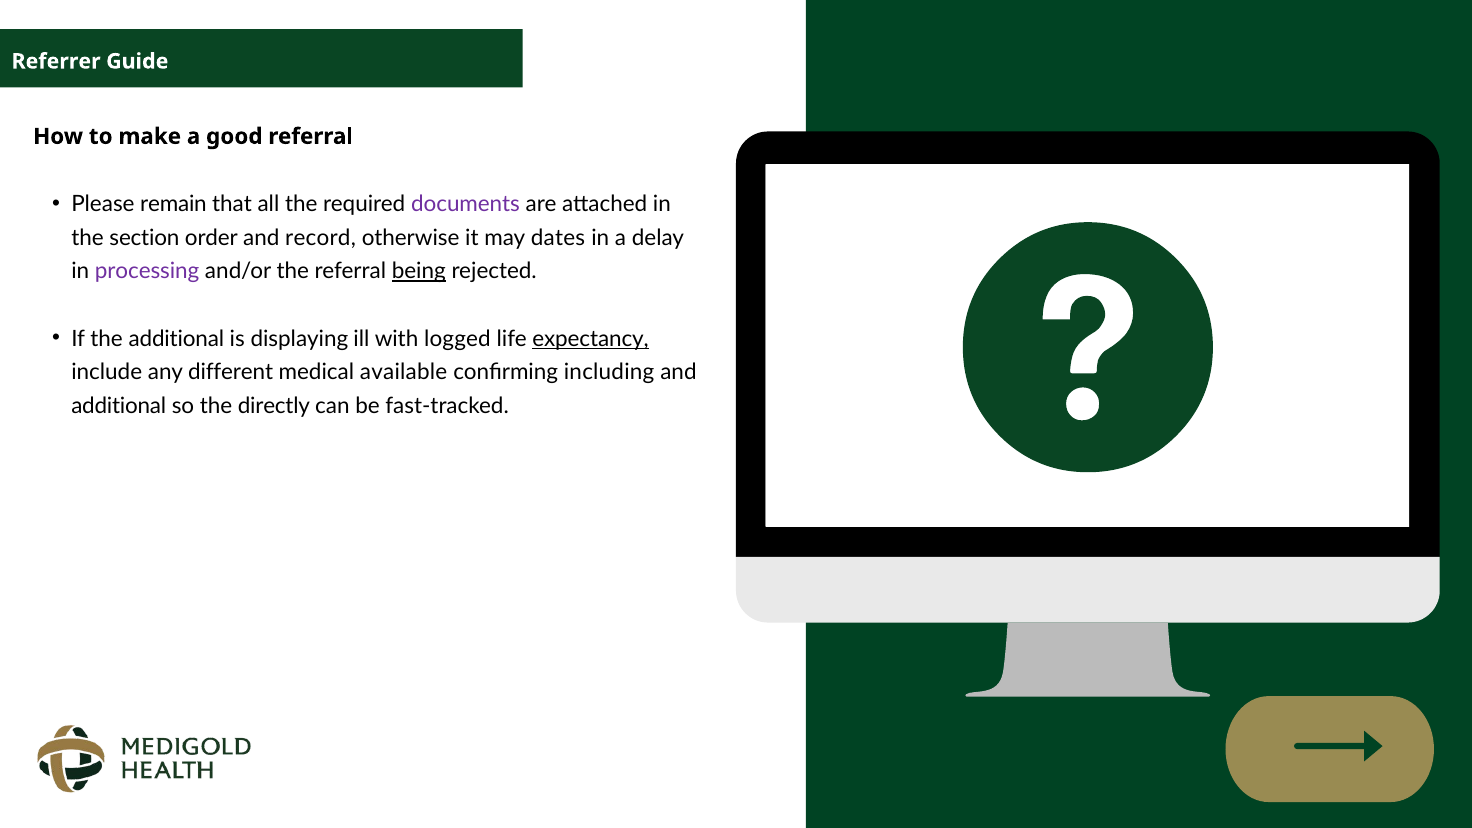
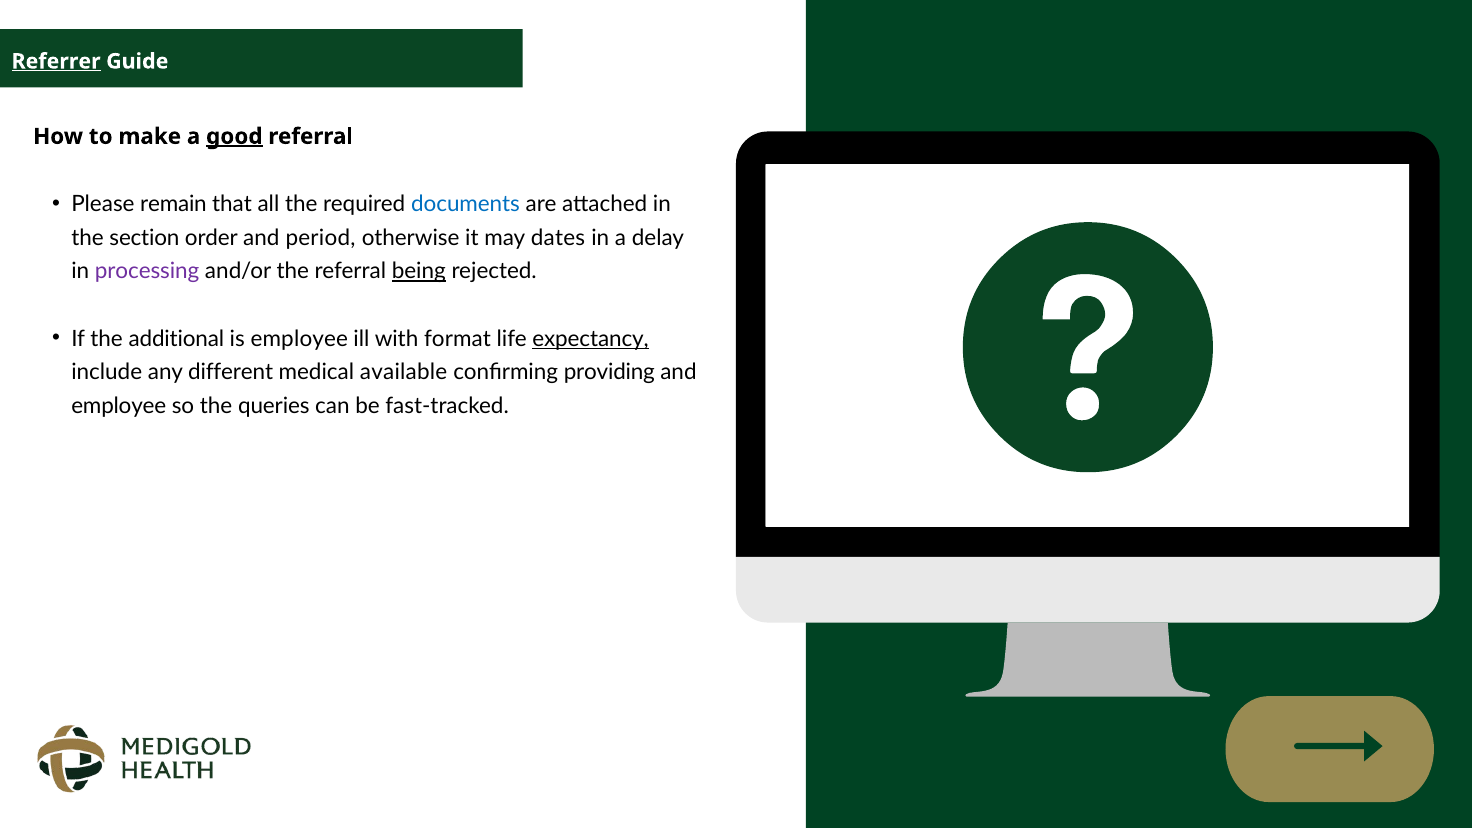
Referrer underline: none -> present
good underline: none -> present
documents colour: purple -> blue
record: record -> period
is displaying: displaying -> employee
logged: logged -> format
including: including -> providing
additional at (119, 406): additional -> employee
directly: directly -> queries
